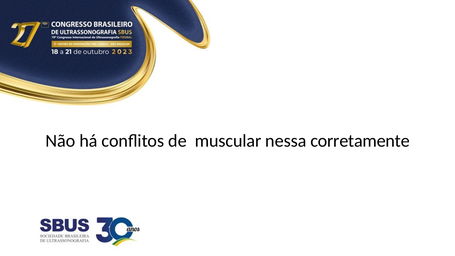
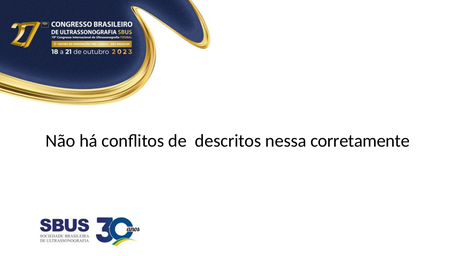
muscular: muscular -> descritos
